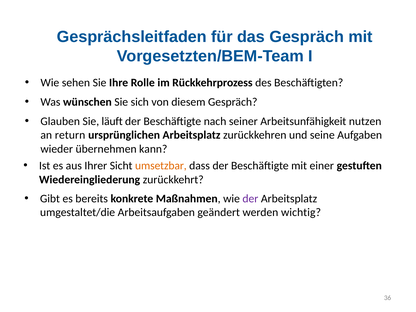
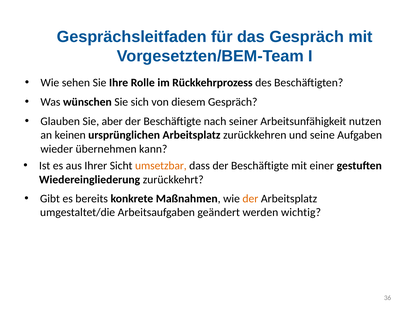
läuft: läuft -> aber
return: return -> keinen
der at (250, 199) colour: purple -> orange
